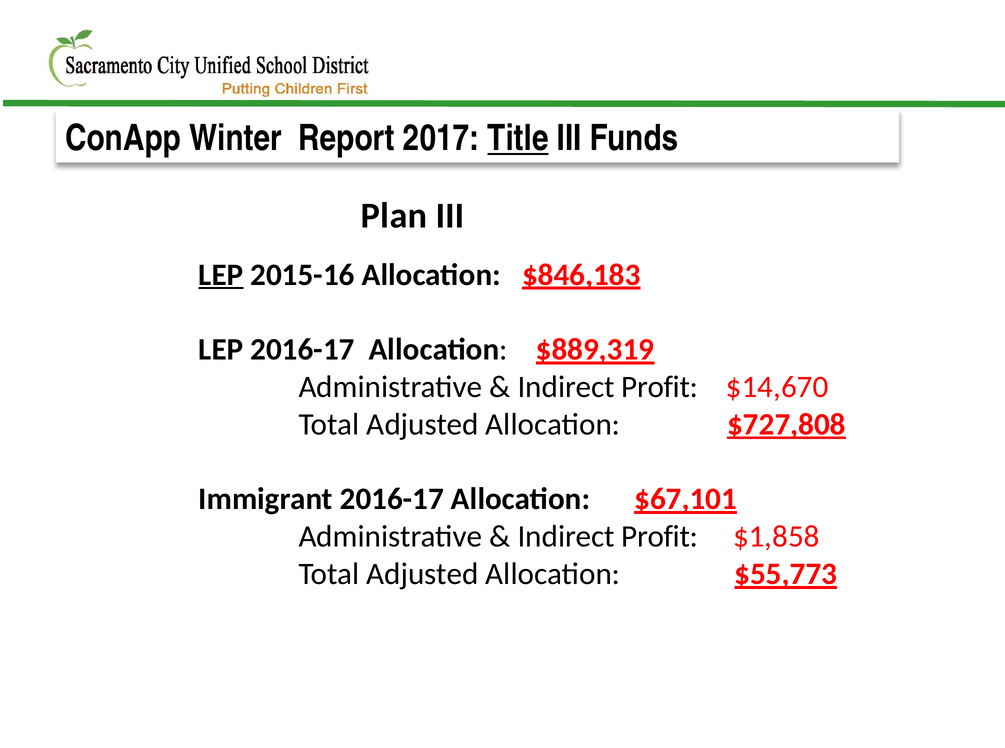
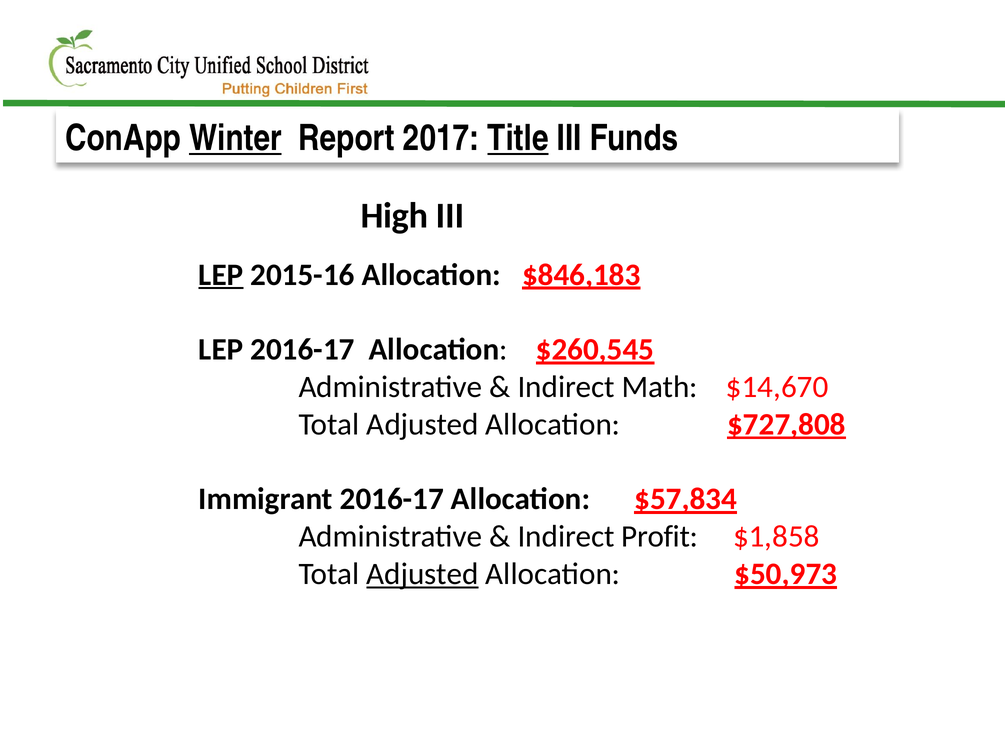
Winter underline: none -> present
Plan: Plan -> High
$889,319: $889,319 -> $260,545
Profit at (660, 387): Profit -> Math
$67,101: $67,101 -> $57,834
Adjusted at (423, 574) underline: none -> present
$55,773: $55,773 -> $50,973
